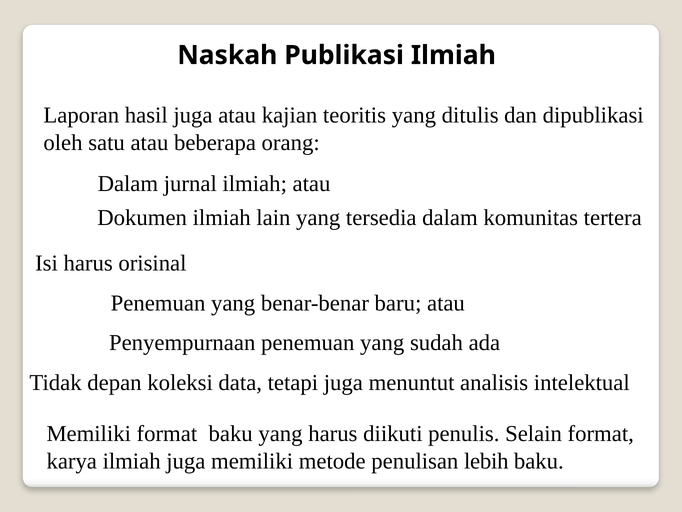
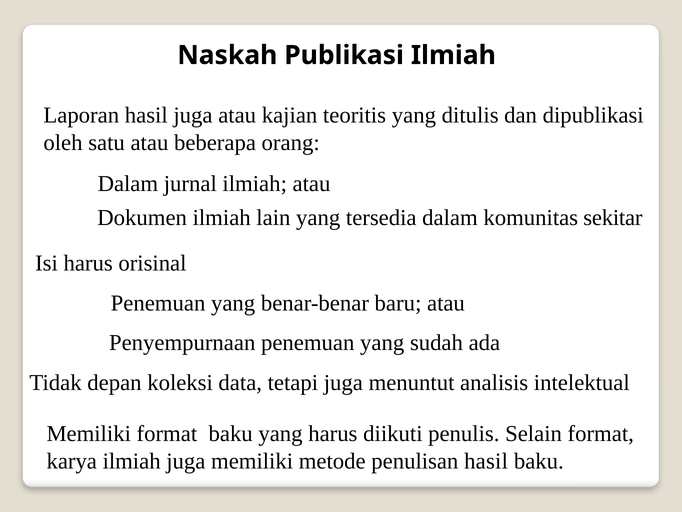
tertera: tertera -> sekitar
penulisan lebih: lebih -> hasil
